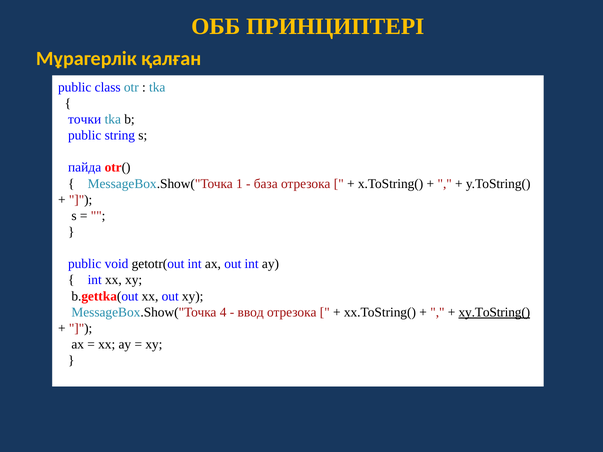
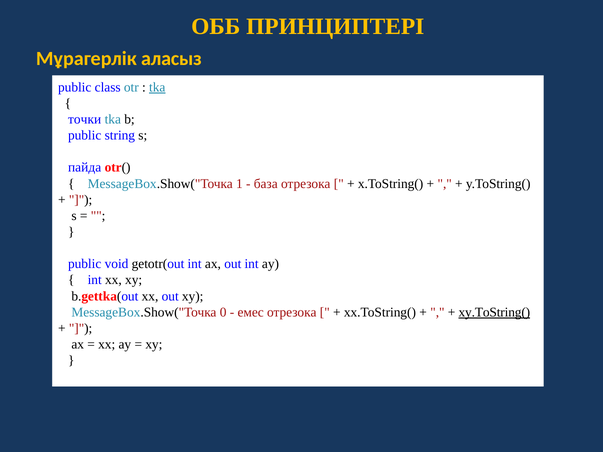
қалған: қалған -> аласыз
tka at (157, 87) underline: none -> present
4: 4 -> 0
ввод: ввод -> емес
